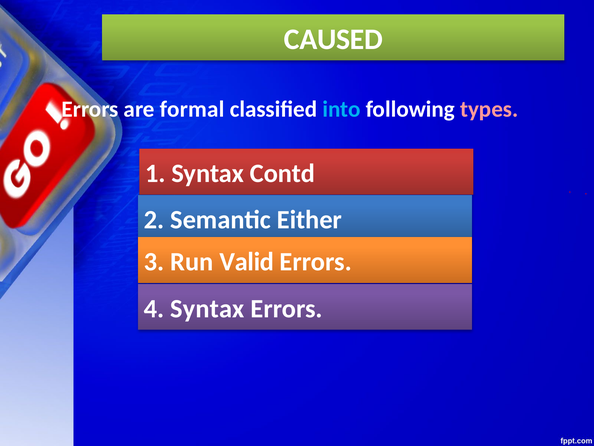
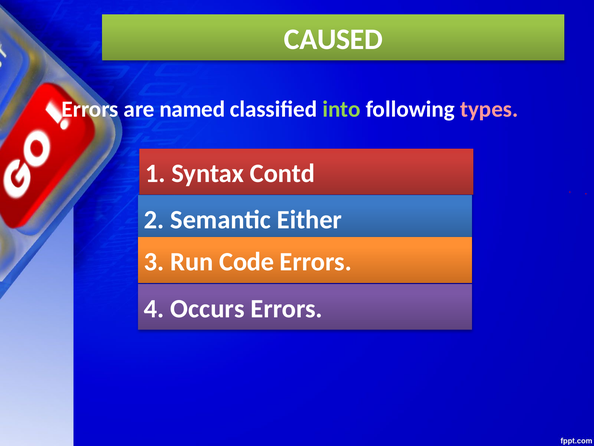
formal: formal -> named
into colour: light blue -> light green
Valid: Valid -> Code
4 Syntax: Syntax -> Occurs
